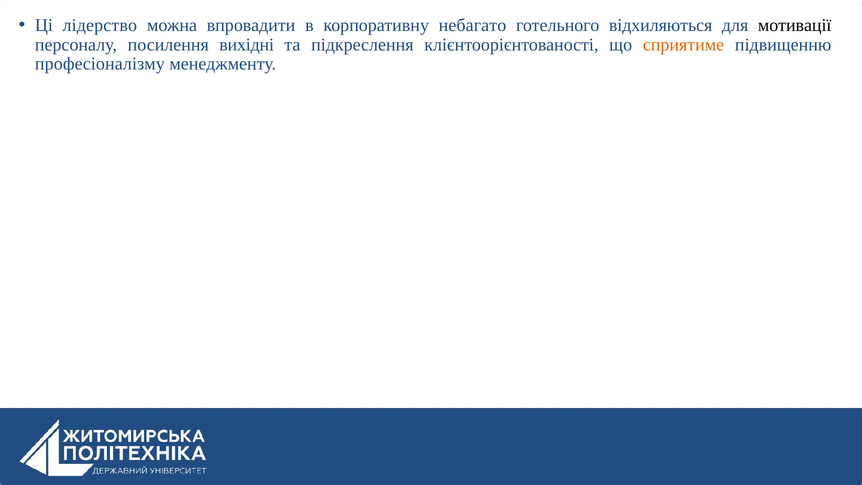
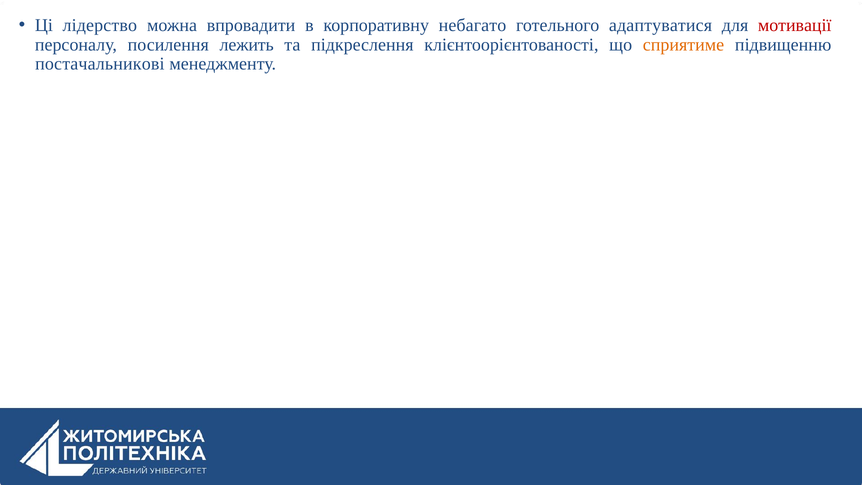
відхиляються: відхиляються -> адаптуватися
мотивації colour: black -> red
вихідні: вихідні -> лежить
професіоналізму: професіоналізму -> постачальникові
